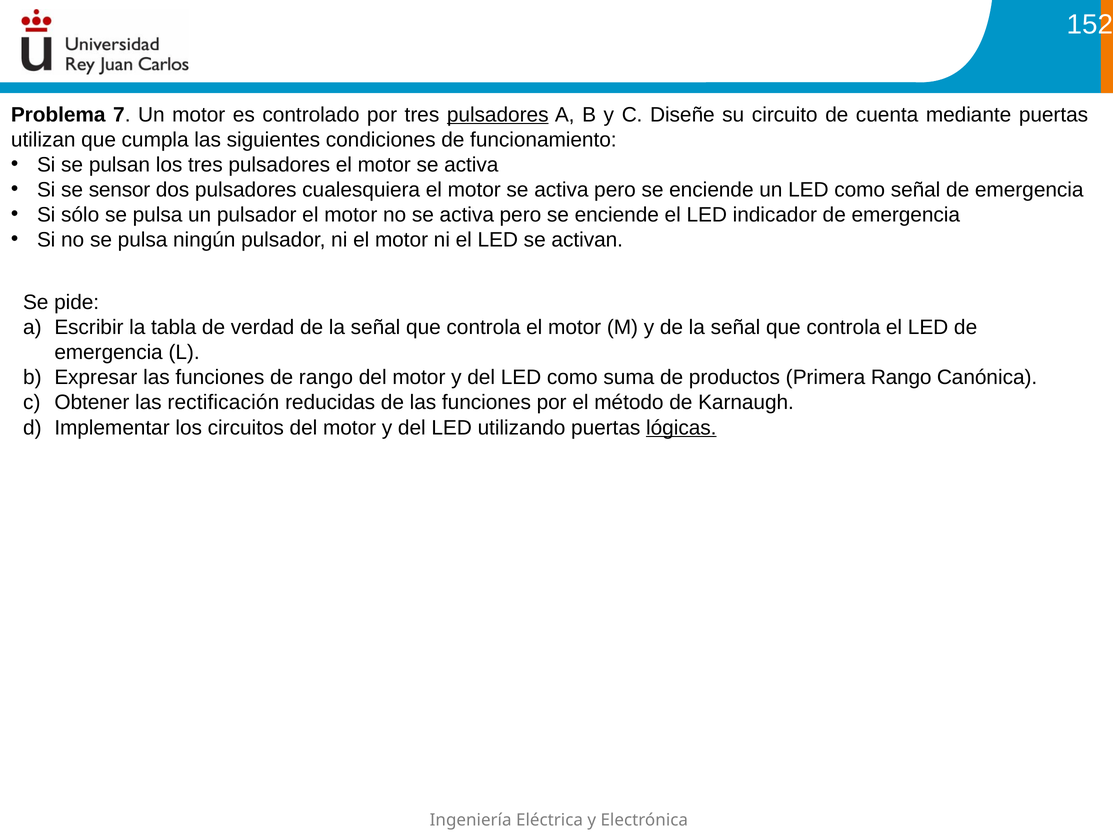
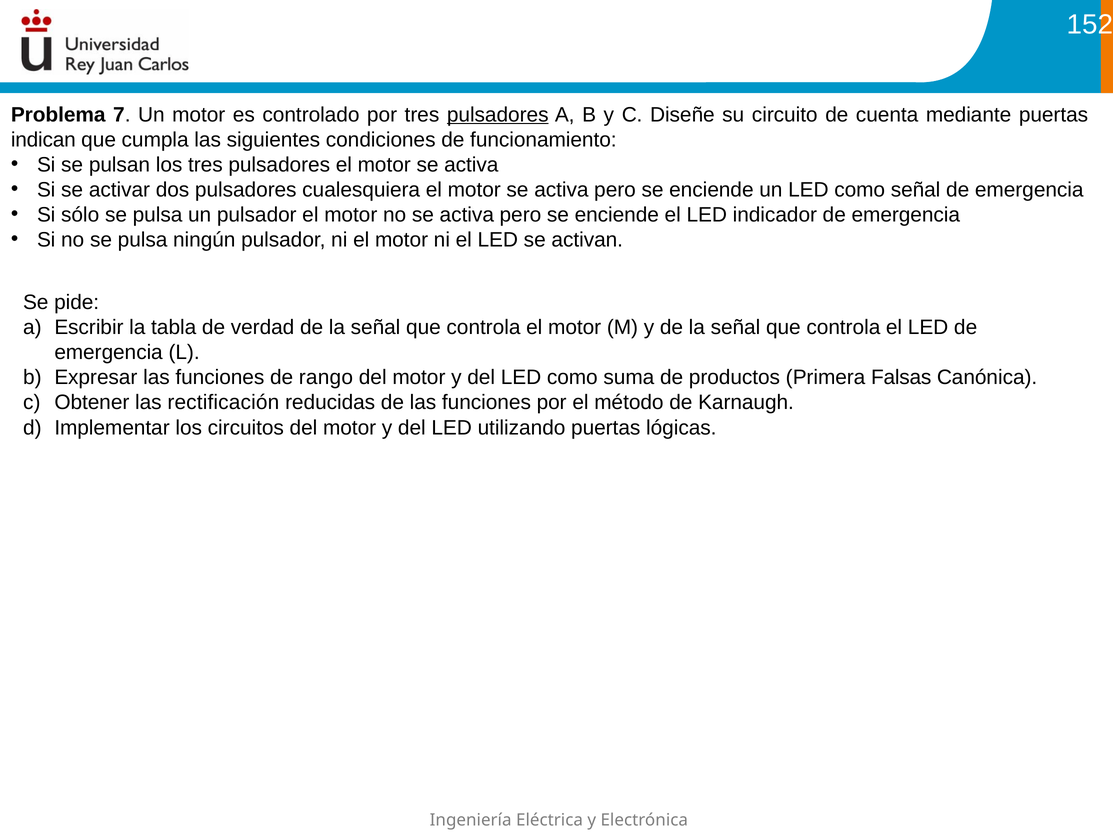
utilizan: utilizan -> indican
sensor: sensor -> activar
Primera Rango: Rango -> Falsas
lógicas underline: present -> none
